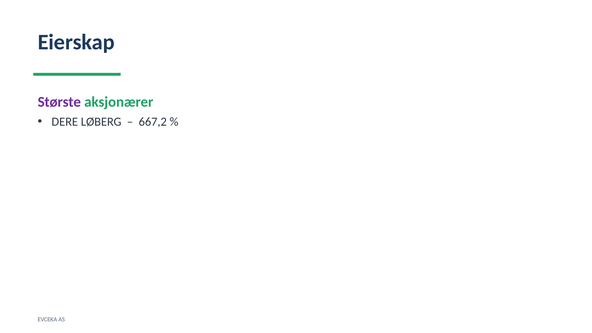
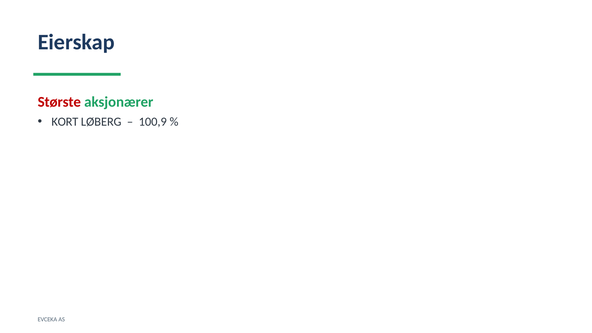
Største colour: purple -> red
DERE: DERE -> KORT
667,2: 667,2 -> 100,9
